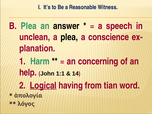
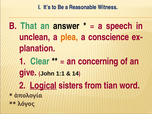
B Plea: Plea -> That
plea at (69, 37) colour: black -> orange
Harm: Harm -> Clear
help: help -> give
having: having -> sisters
